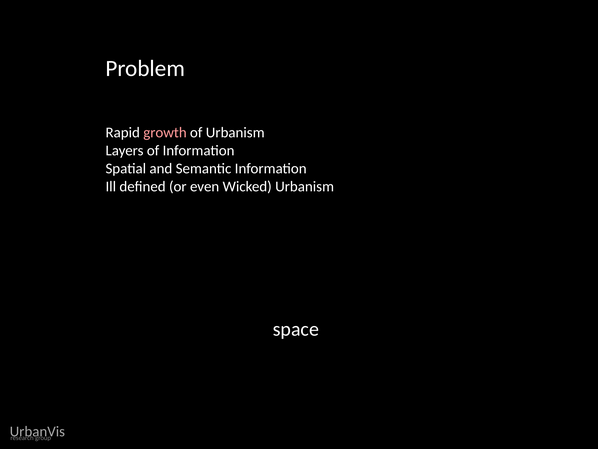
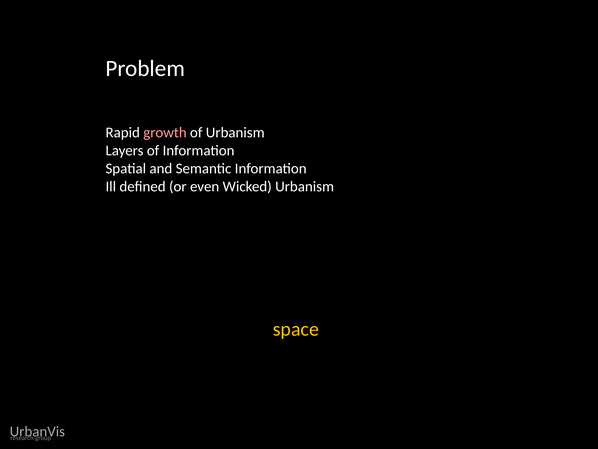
space colour: white -> yellow
